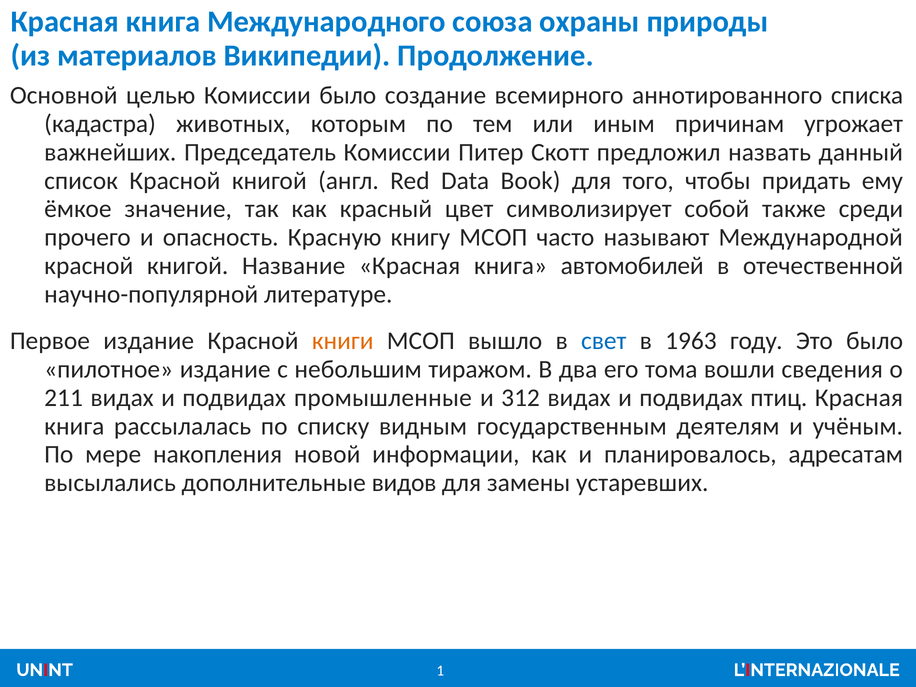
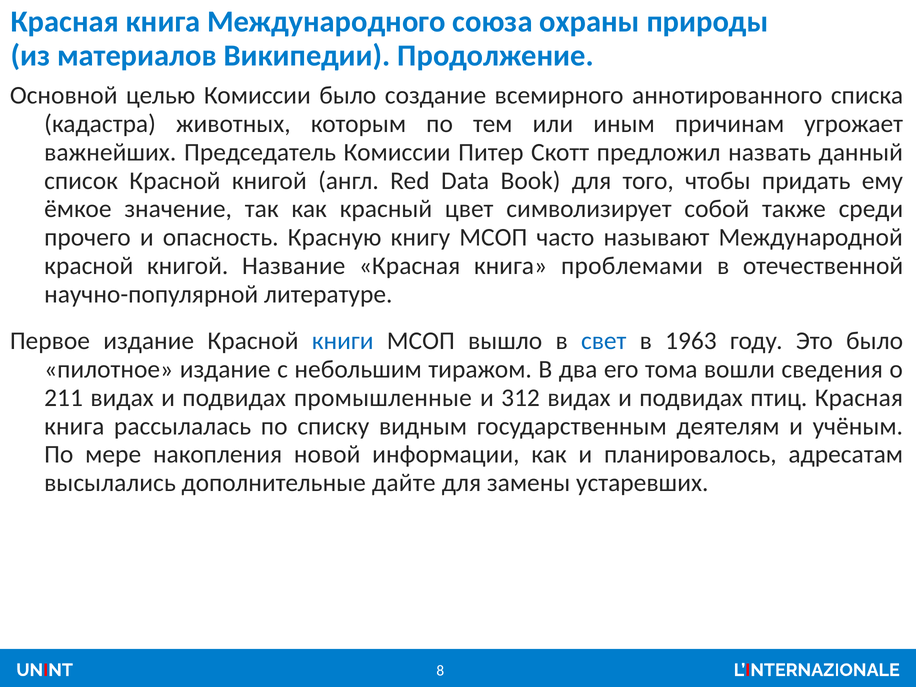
автомобилей: автомобилей -> проблемами
книги colour: orange -> blue
видов: видов -> дайте
1: 1 -> 8
